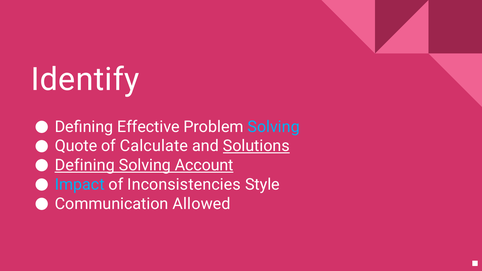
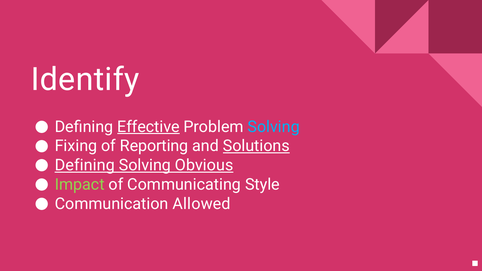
Effective underline: none -> present
Quote: Quote -> Fixing
Calculate: Calculate -> Reporting
Account: Account -> Obvious
Impact colour: light blue -> light green
Inconsistencies: Inconsistencies -> Communicating
